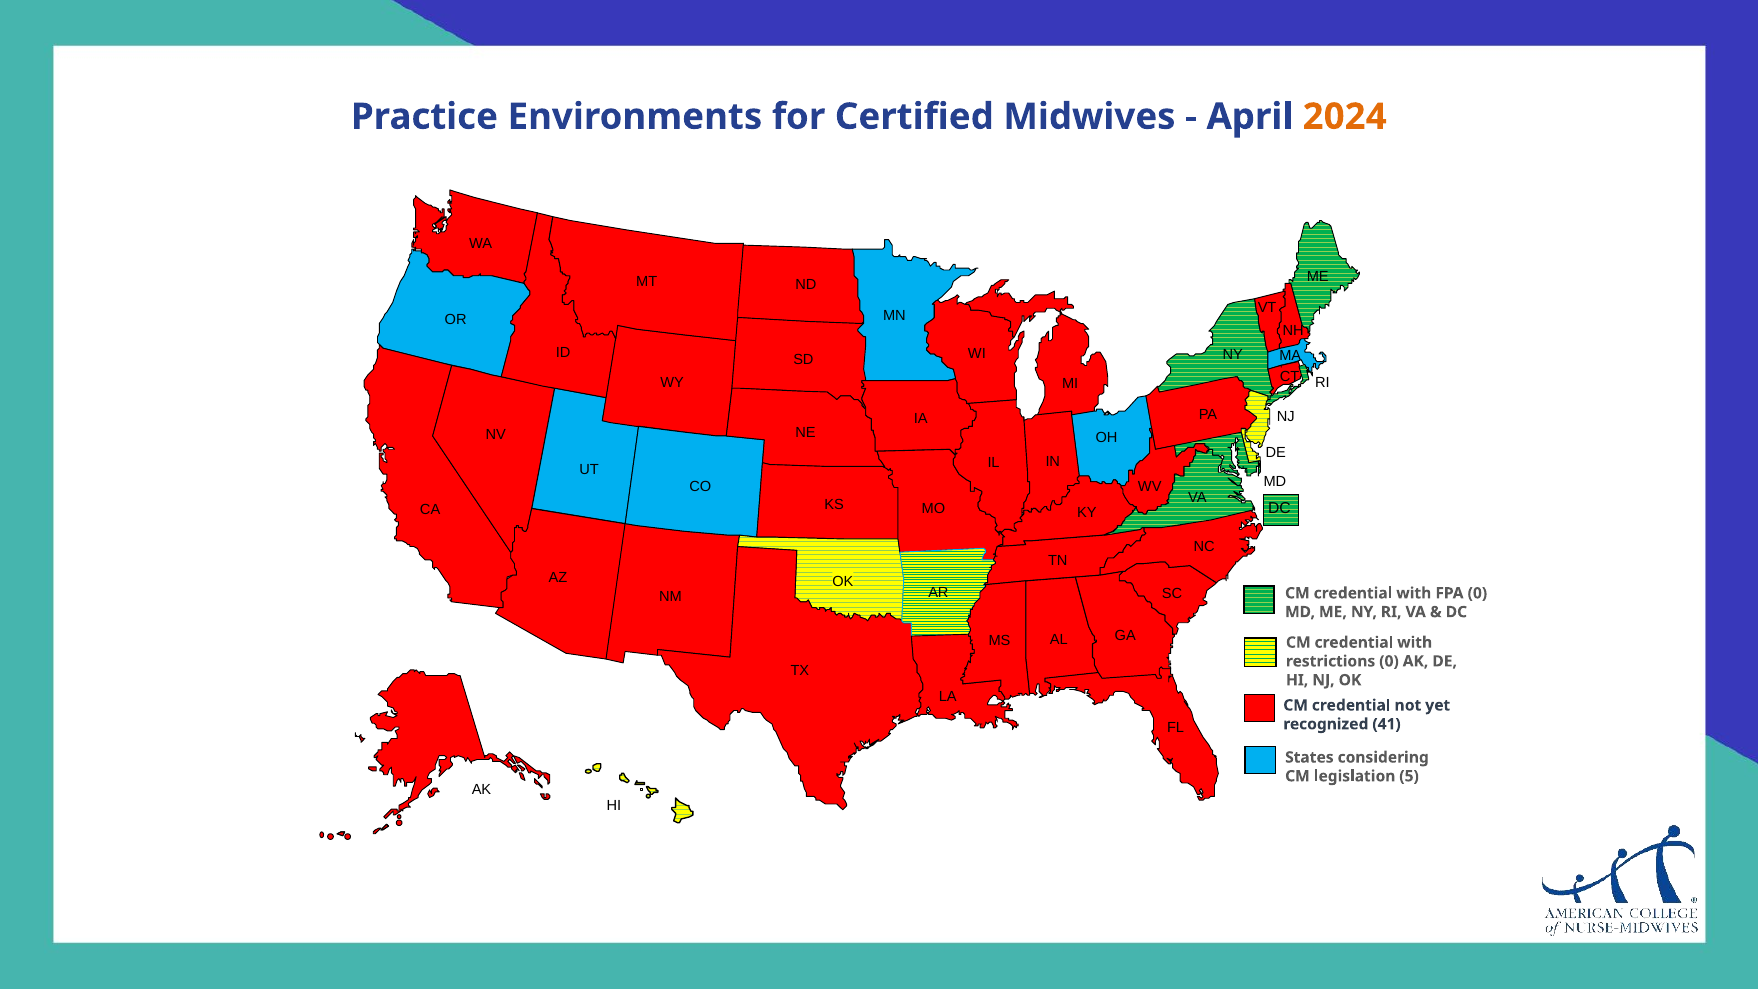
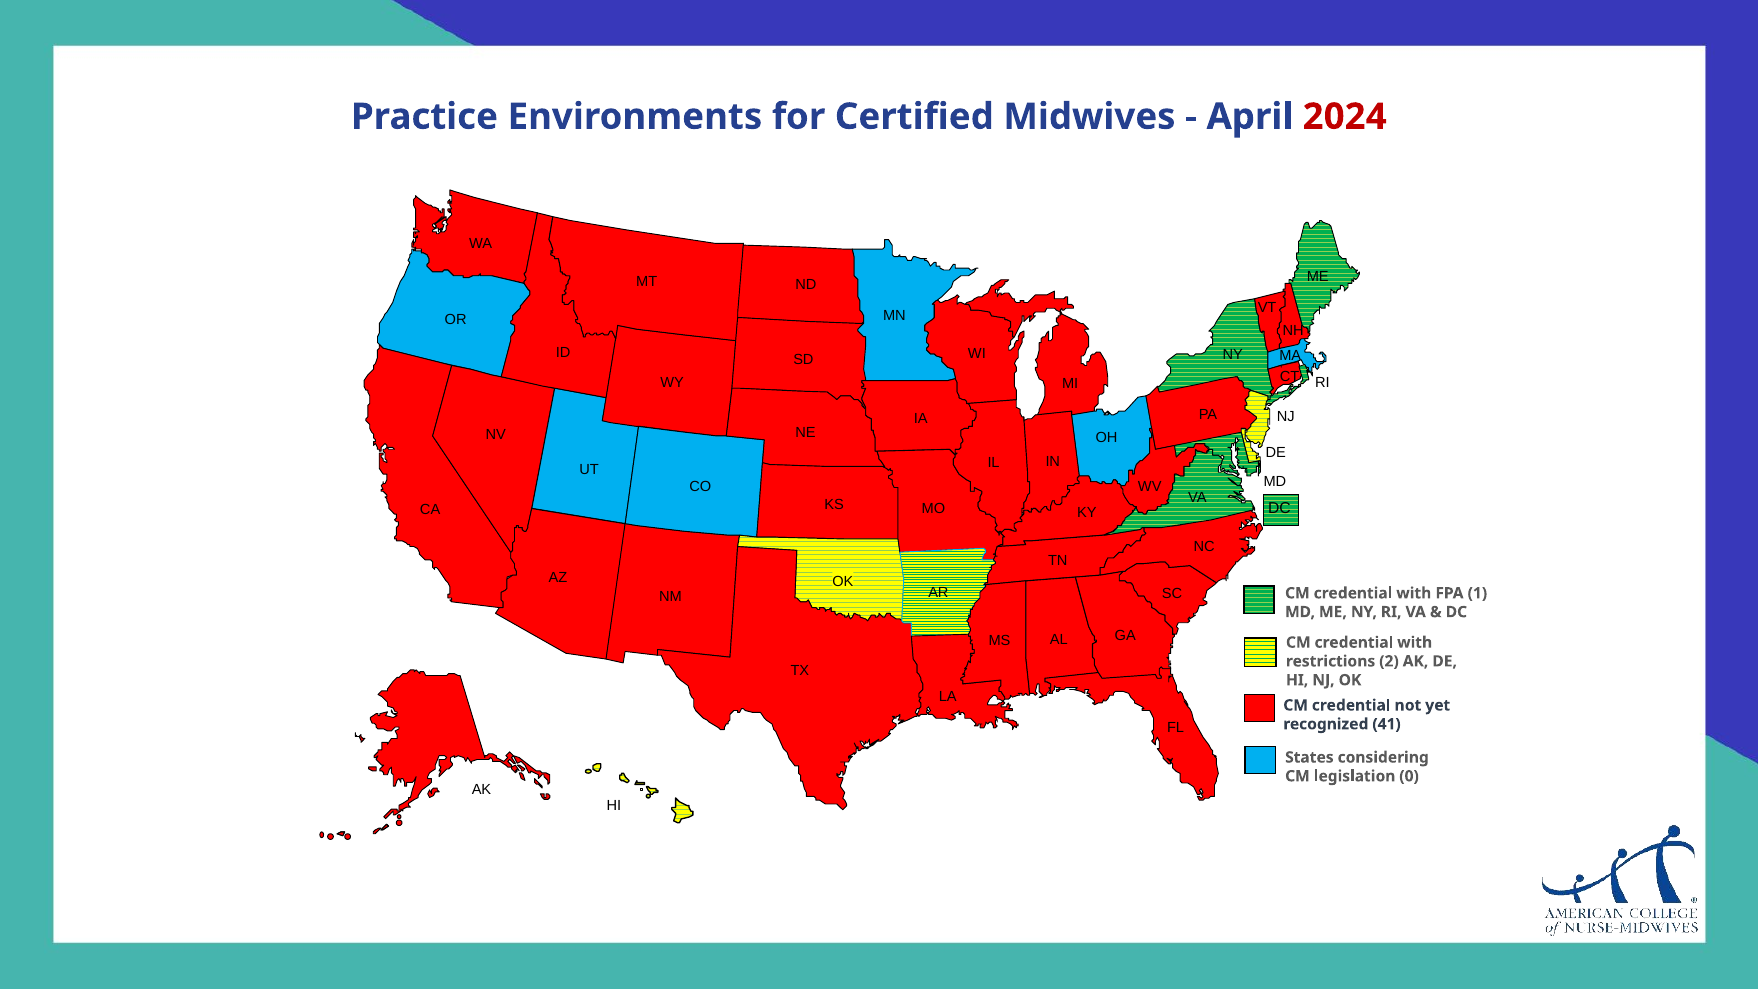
2024 colour: orange -> red
FPA 0: 0 -> 1
restrictions 0: 0 -> 2
5: 5 -> 0
